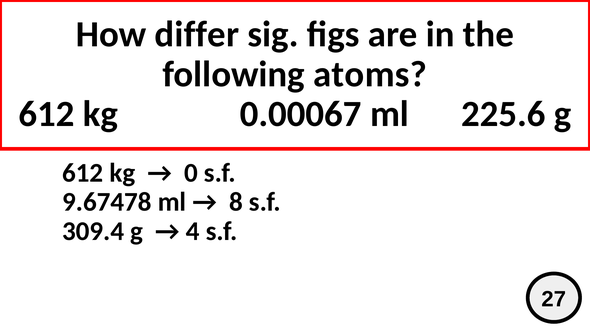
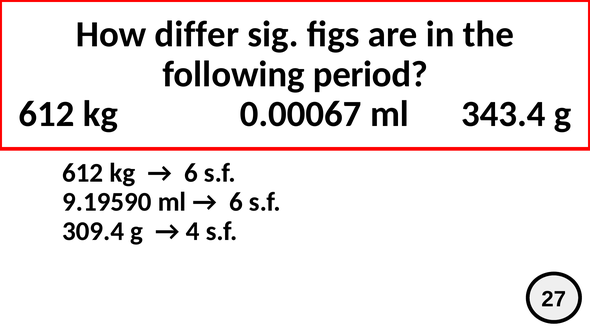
atoms: atoms -> period
225.6: 225.6 -> 343.4
0 at (191, 173): 0 -> 6
9.67478: 9.67478 -> 9.19590
8 at (236, 202): 8 -> 6
